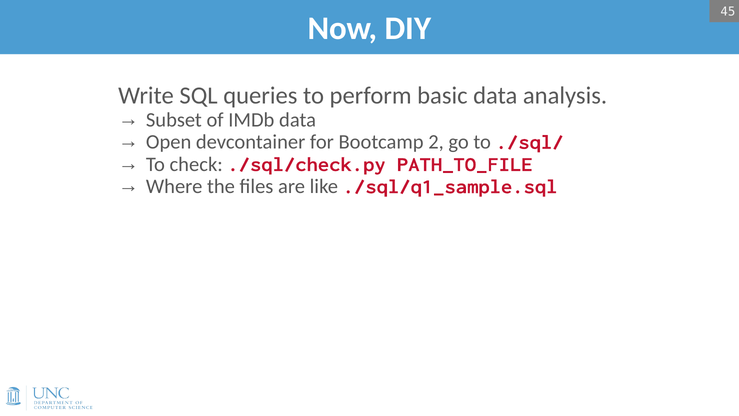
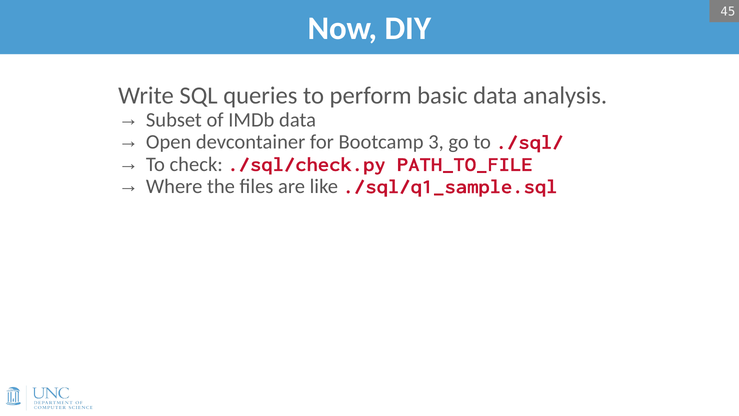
2: 2 -> 3
